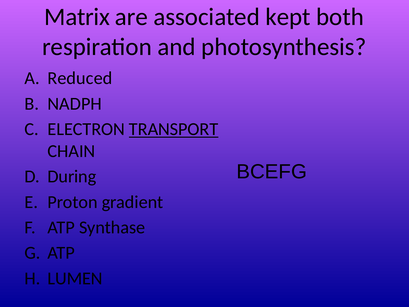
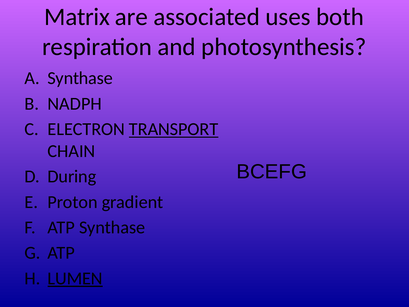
kept: kept -> uses
Reduced at (80, 78): Reduced -> Synthase
LUMEN underline: none -> present
